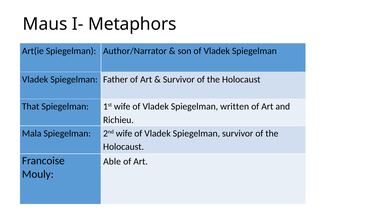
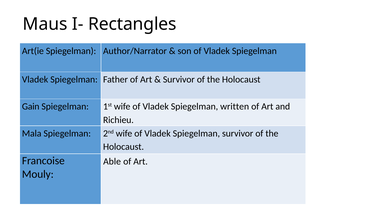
Metaphors: Metaphors -> Rectangles
That: That -> Gain
